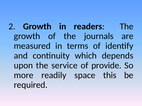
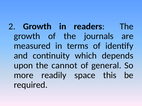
service: service -> cannot
provide: provide -> general
